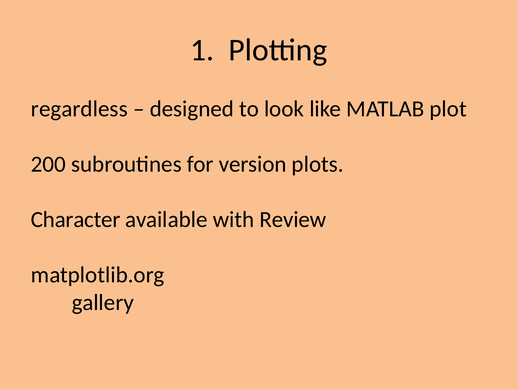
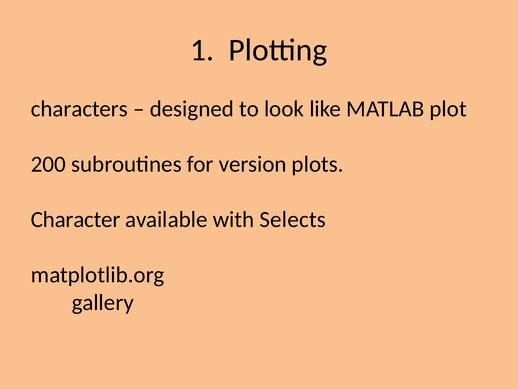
regardless: regardless -> characters
Review: Review -> Selects
